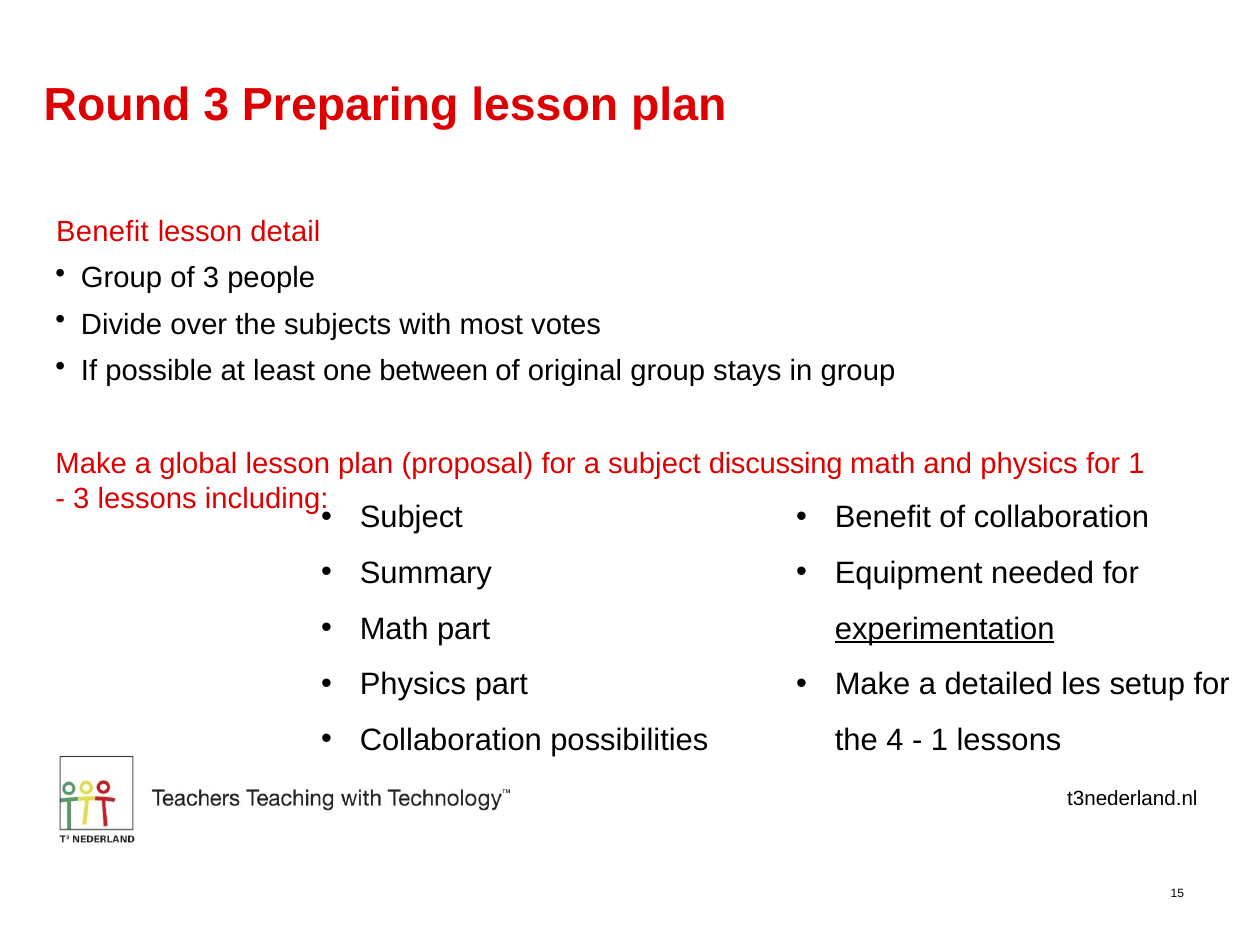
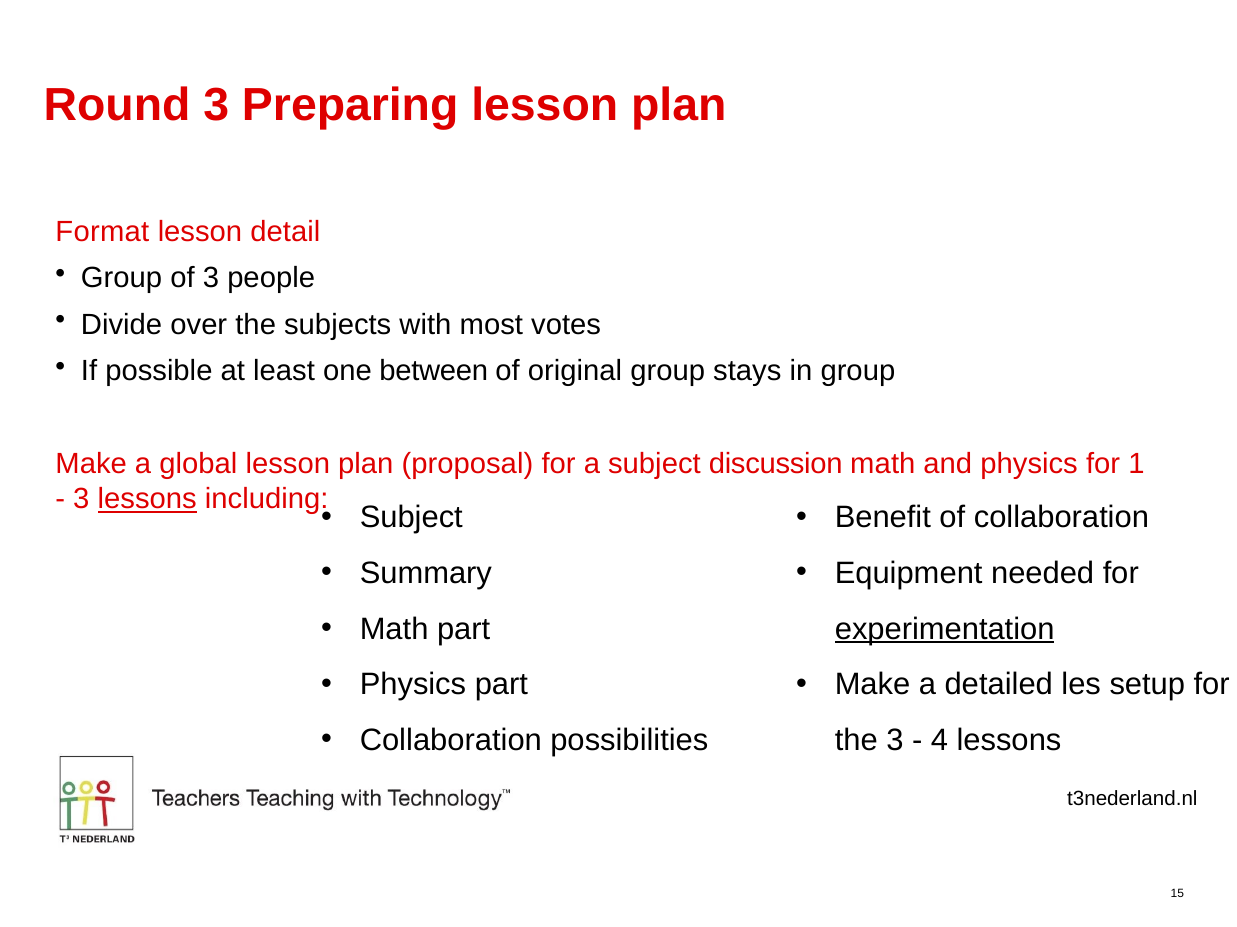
Benefit at (102, 232): Benefit -> Format
discussing: discussing -> discussion
lessons at (147, 500) underline: none -> present
the 4: 4 -> 3
1 at (939, 741): 1 -> 4
